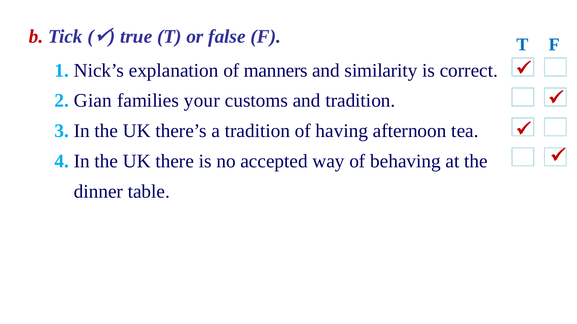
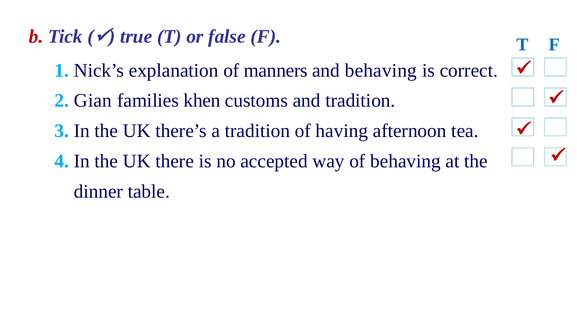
and similarity: similarity -> behaving
your: your -> khen
